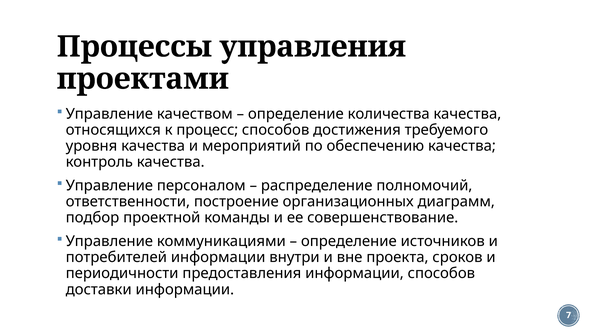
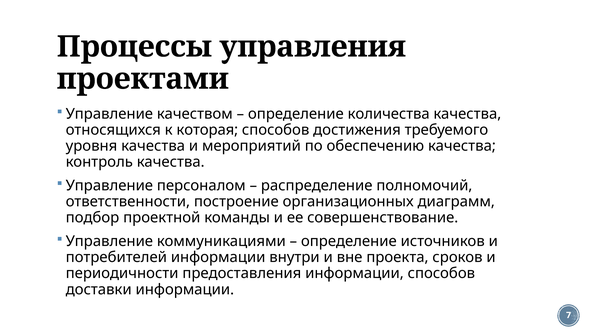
процесс: процесс -> которая
